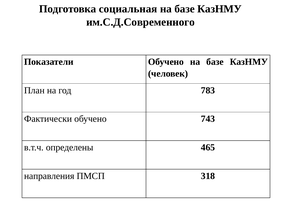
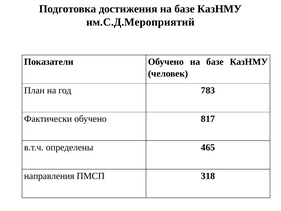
социальная: социальная -> достижения
им.С.Д.Современного: им.С.Д.Современного -> им.С.Д.Мероприятий
743: 743 -> 817
